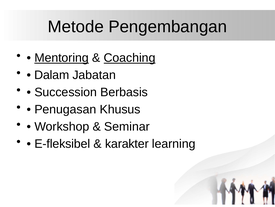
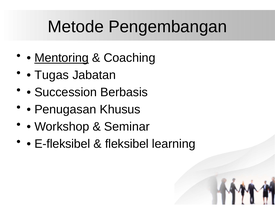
Coaching underline: present -> none
Dalam: Dalam -> Tugas
karakter: karakter -> fleksibel
